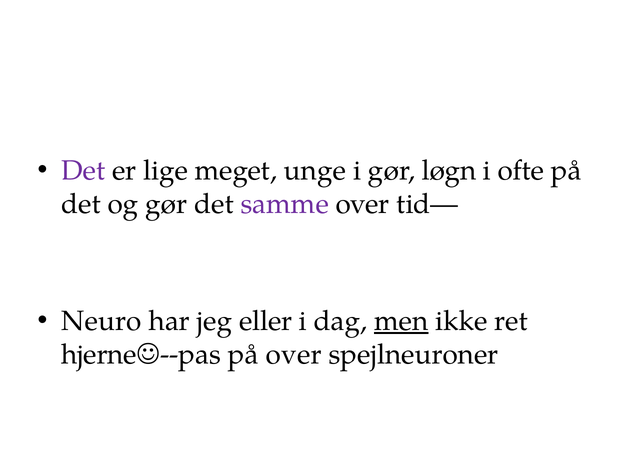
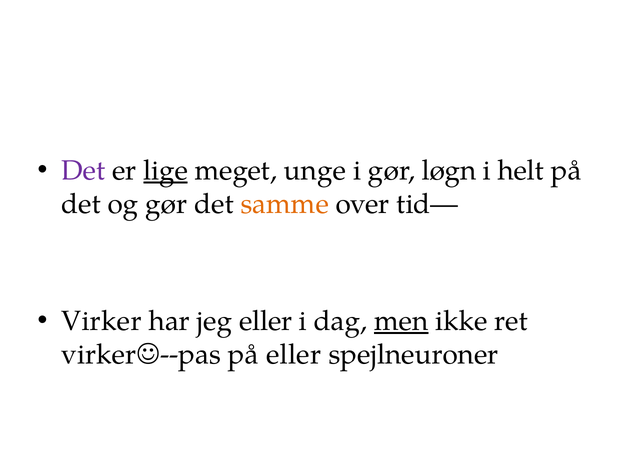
lige underline: none -> present
ofte: ofte -> helt
samme colour: purple -> orange
Neuro at (101, 321): Neuro -> Virker
hjerne at (99, 355): hjerne -> virker
på over: over -> eller
